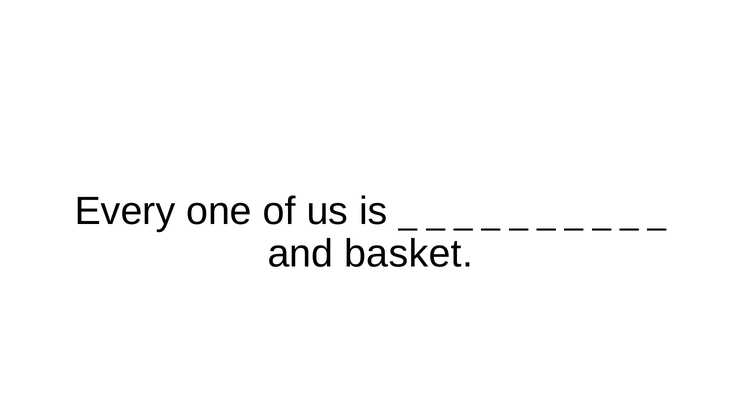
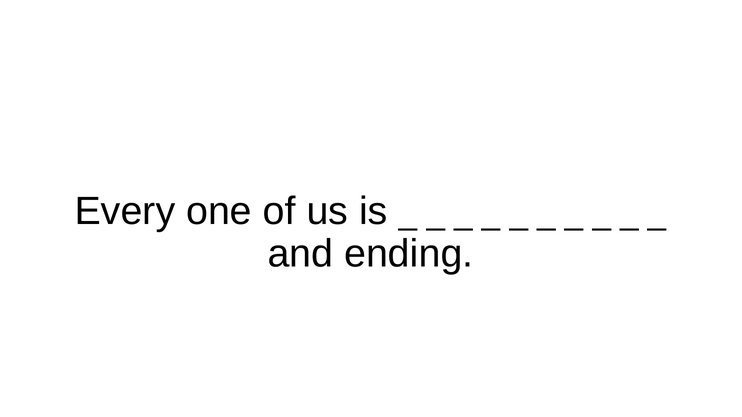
basket: basket -> ending
